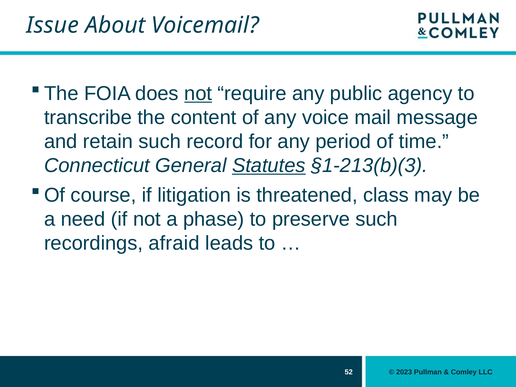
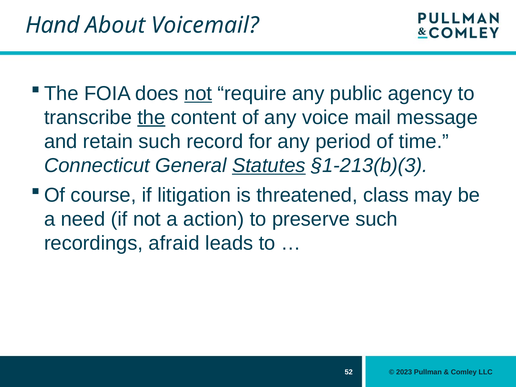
Issue: Issue -> Hand
the underline: none -> present
phase: phase -> action
